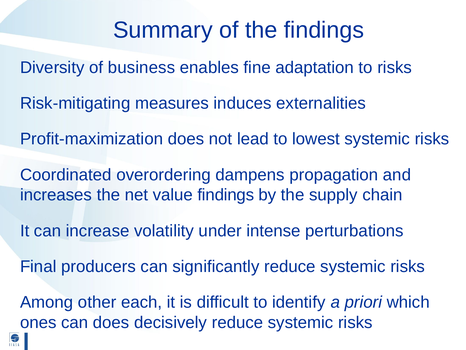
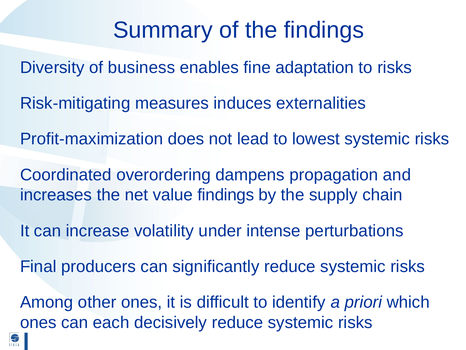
other each: each -> ones
can does: does -> each
